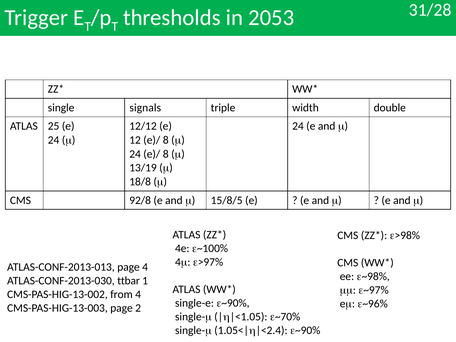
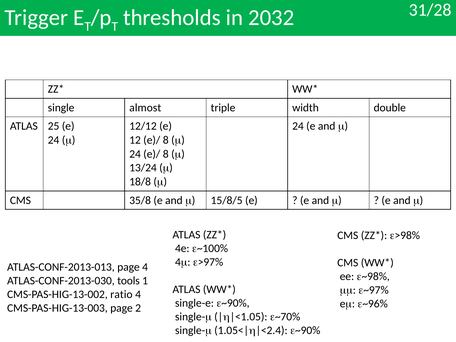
2053: 2053 -> 2032
signals: signals -> almost
13/19: 13/19 -> 13/24
92/8: 92/8 -> 35/8
ttbar: ttbar -> tools
from: from -> ratio
